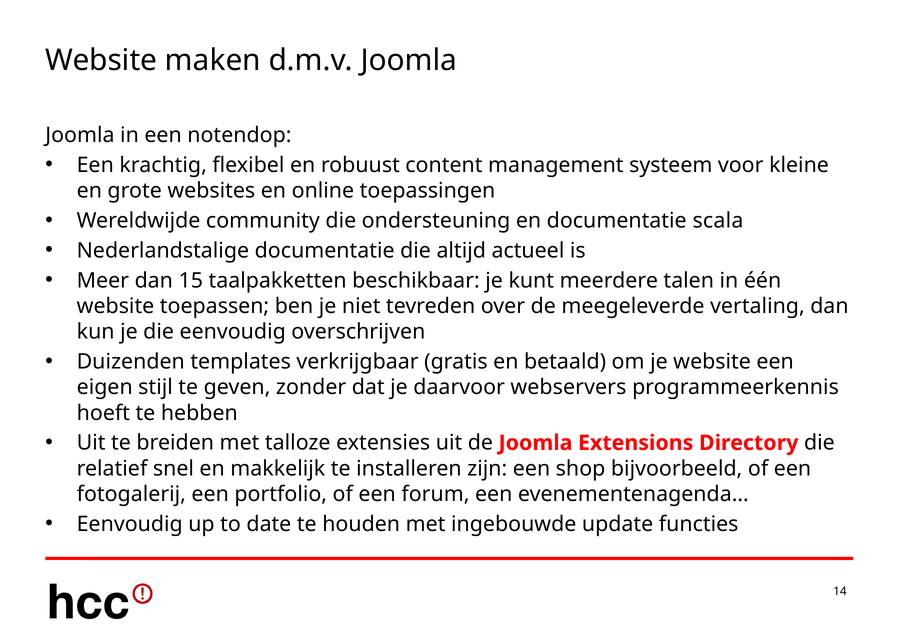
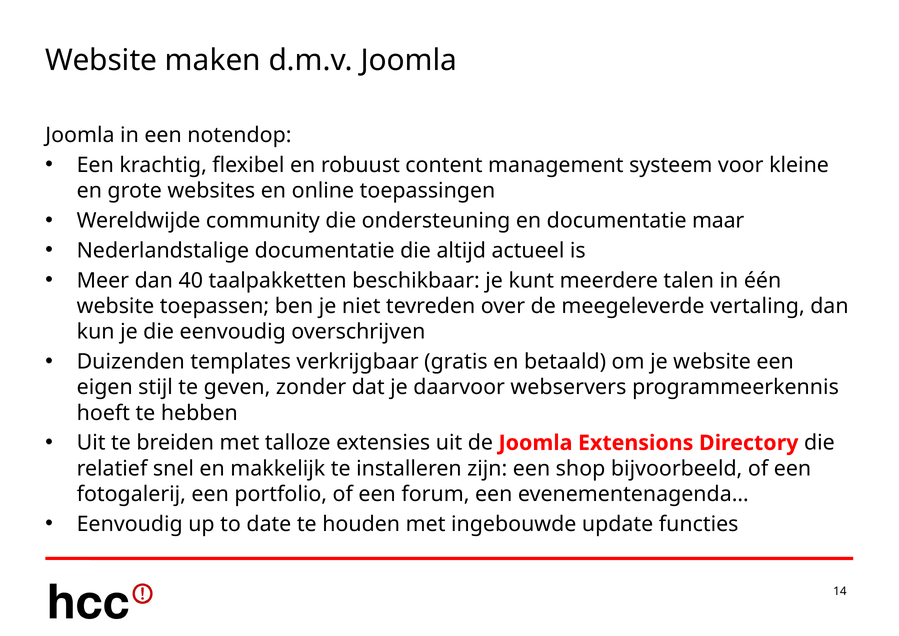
scala: scala -> maar
15: 15 -> 40
